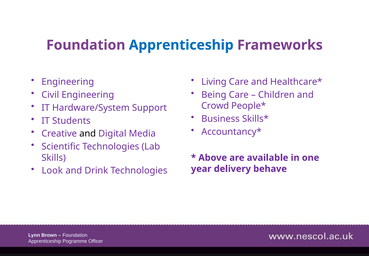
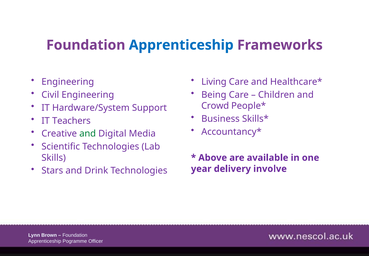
Students: Students -> Teachers
and at (88, 133) colour: black -> green
Look: Look -> Stars
behave: behave -> involve
